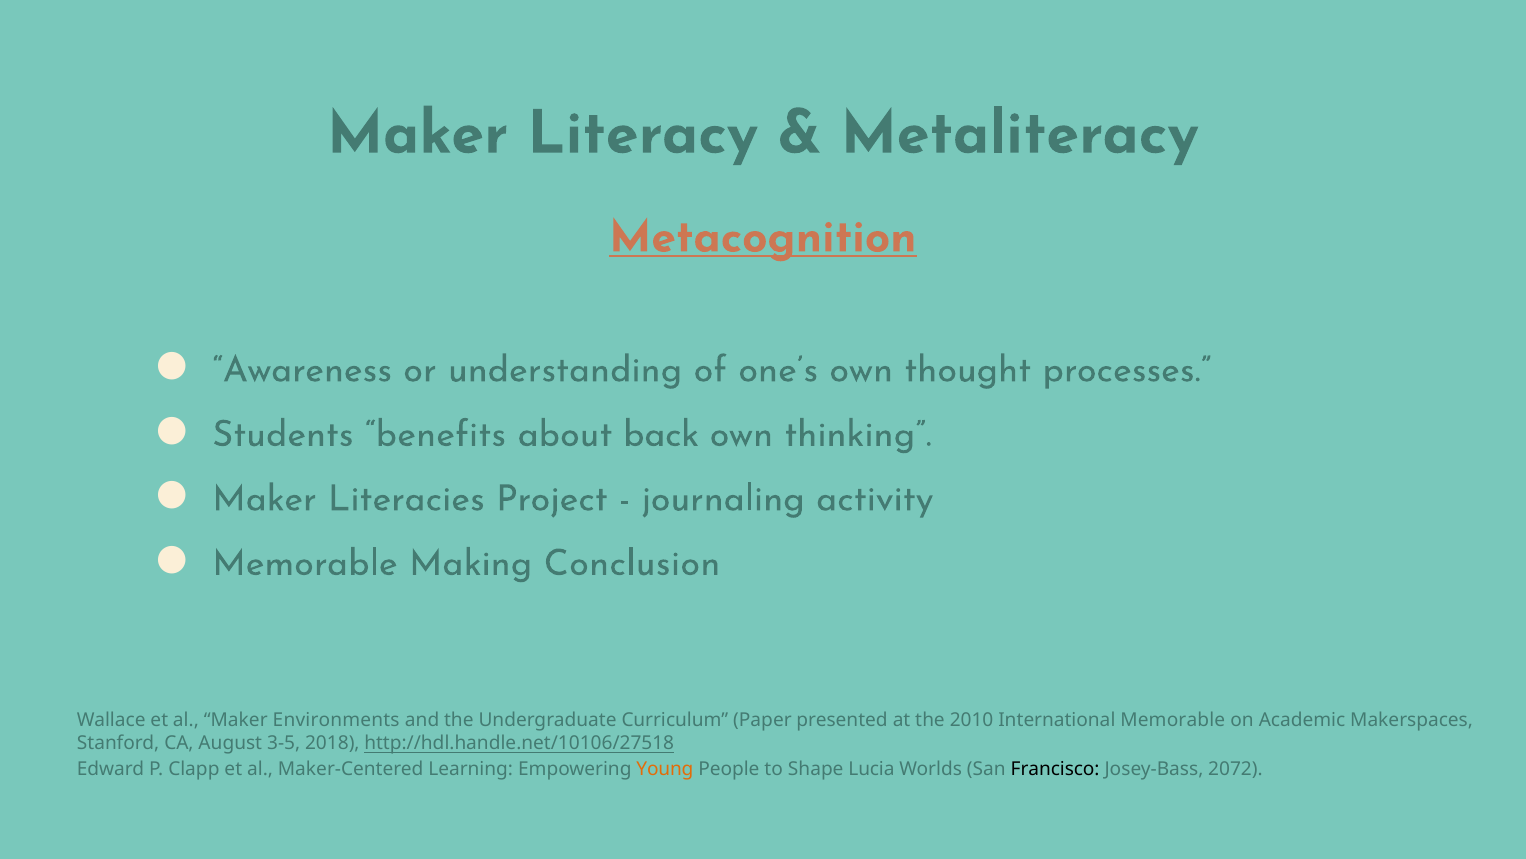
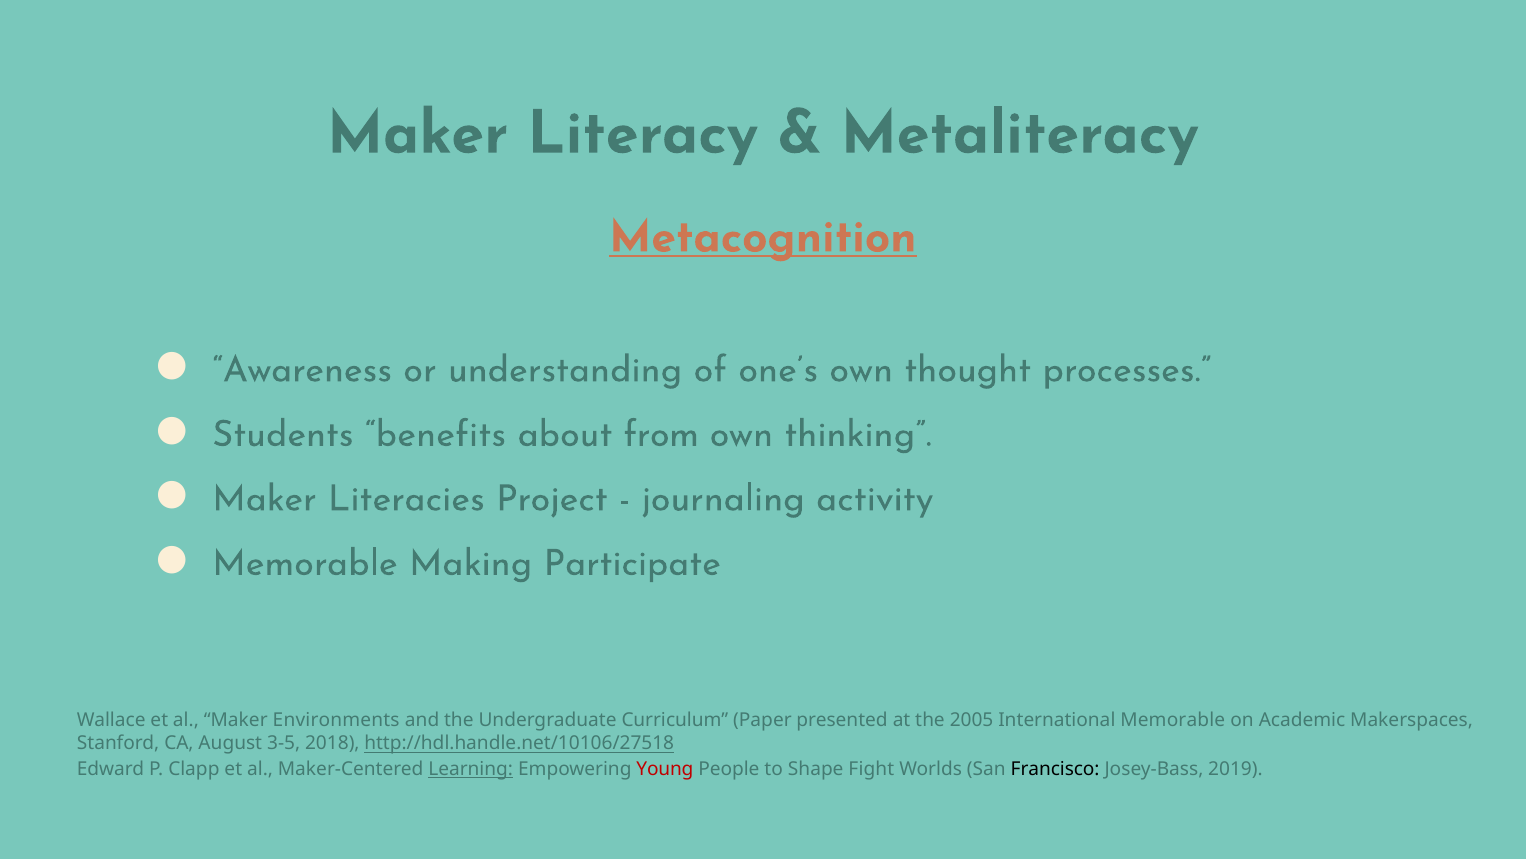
back: back -> from
Conclusion: Conclusion -> Participate
2010: 2010 -> 2005
Learning underline: none -> present
Young colour: orange -> red
Lucia: Lucia -> Fight
2072: 2072 -> 2019
